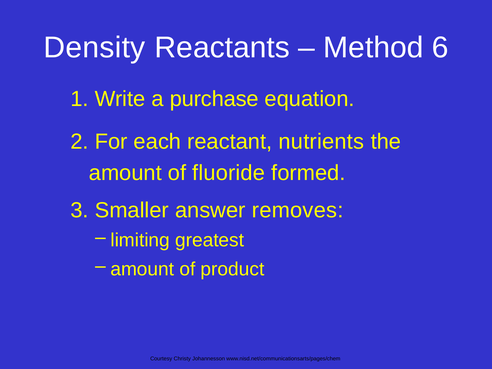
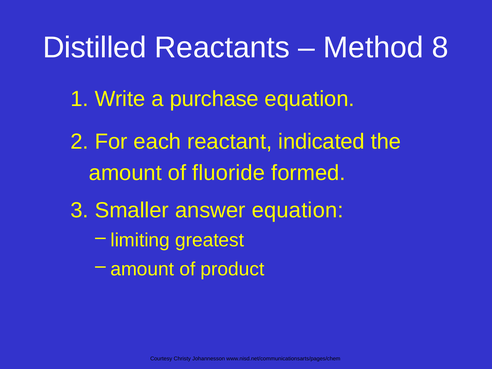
Density: Density -> Distilled
6: 6 -> 8
nutrients: nutrients -> indicated
answer removes: removes -> equation
